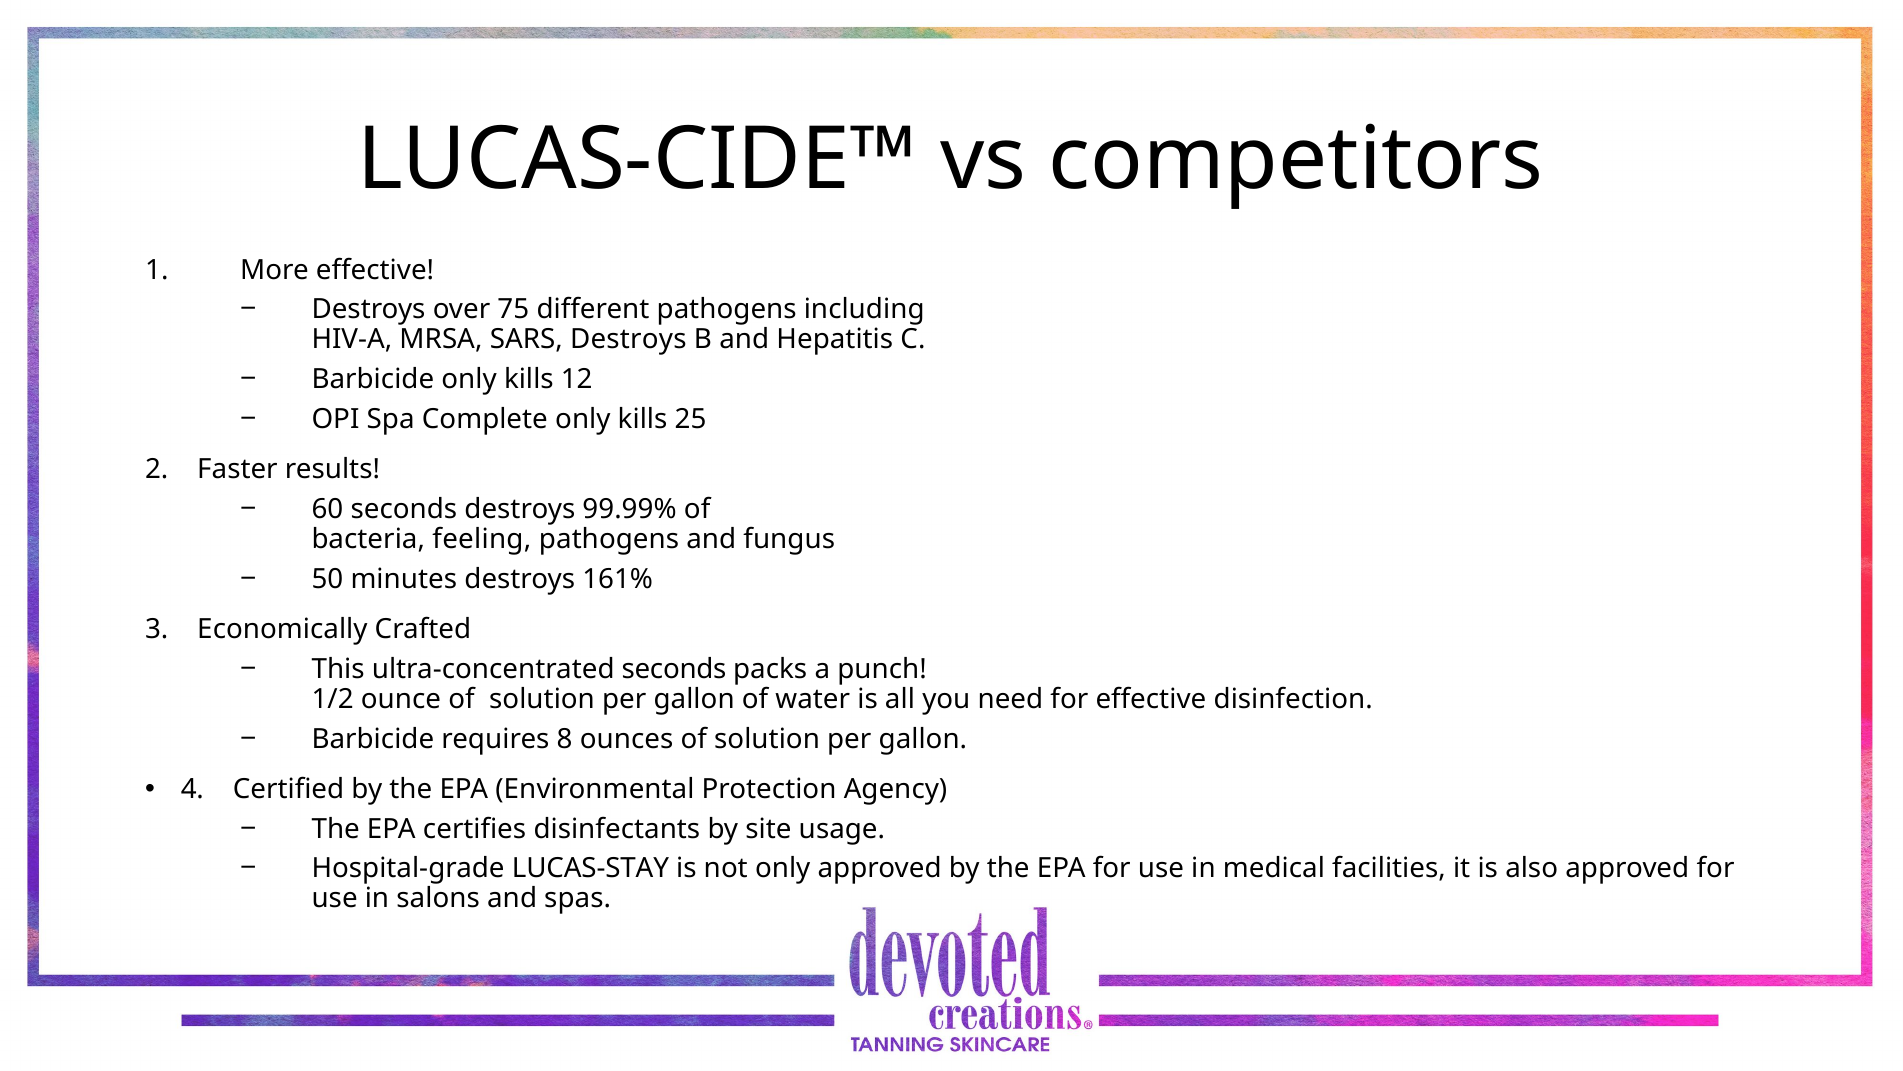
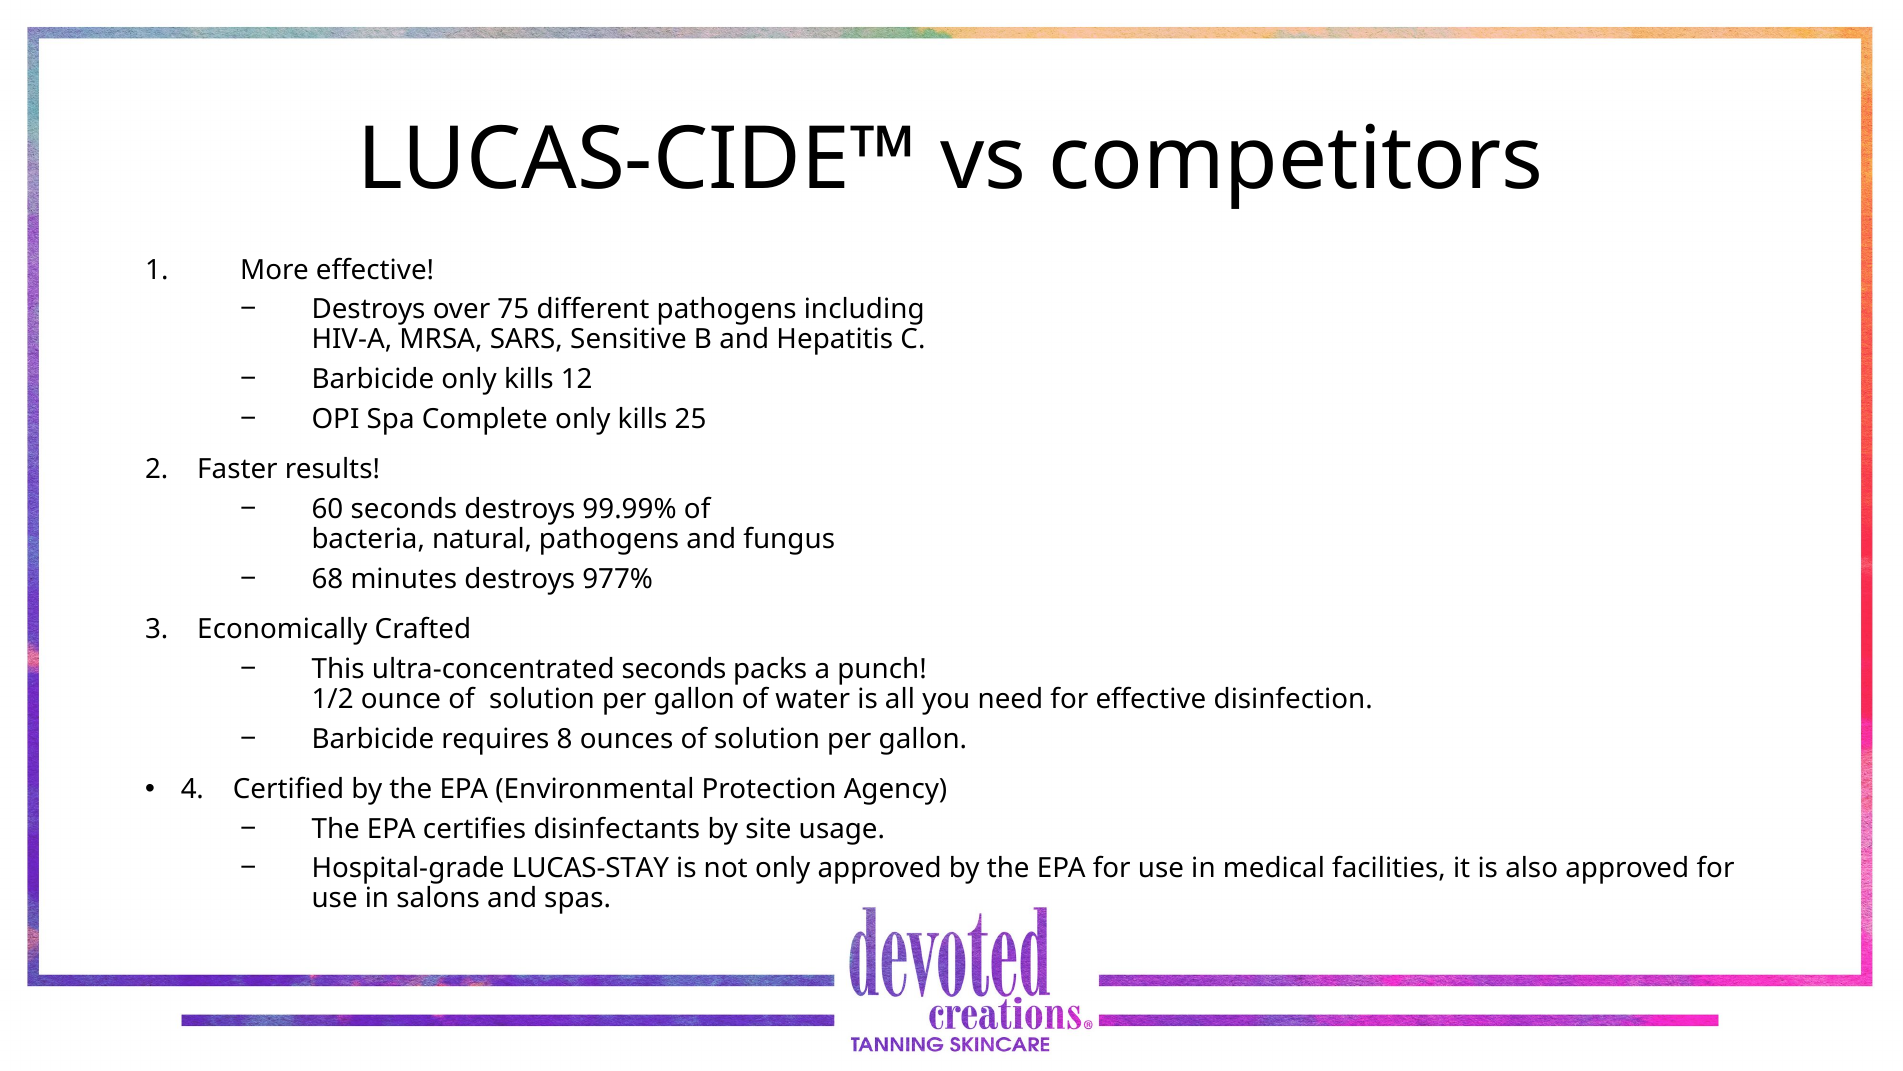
SARS Destroys: Destroys -> Sensitive
feeling: feeling -> natural
50: 50 -> 68
161%: 161% -> 977%
